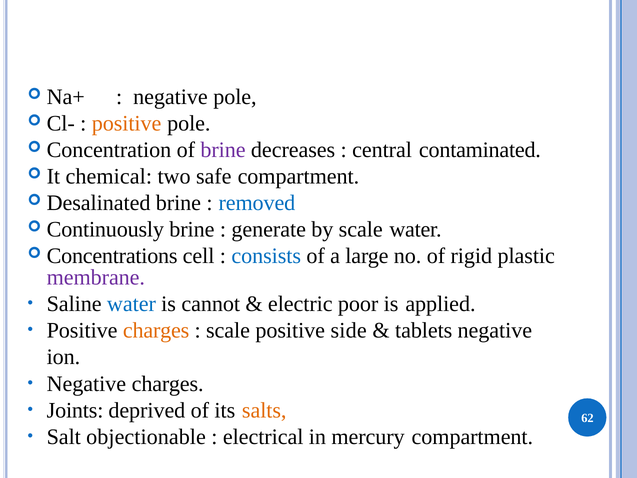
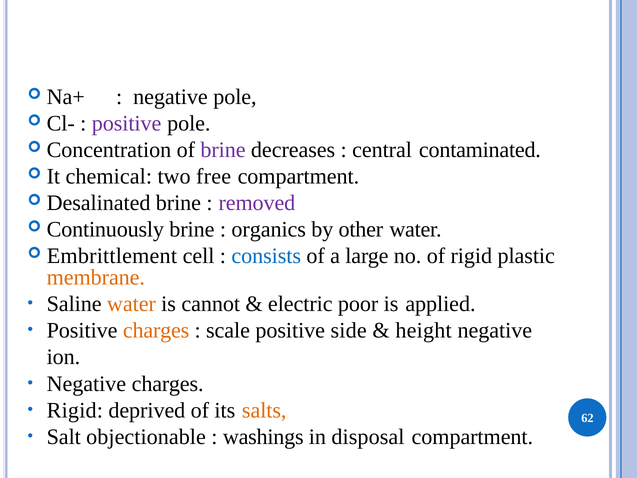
positive at (127, 123) colour: orange -> purple
safe: safe -> free
removed colour: blue -> purple
generate: generate -> organics
by scale: scale -> other
Concentrations: Concentrations -> Embrittlement
membrane colour: purple -> orange
water at (131, 304) colour: blue -> orange
tablets: tablets -> height
Joints at (75, 410): Joints -> Rigid
electrical: electrical -> washings
mercury: mercury -> disposal
